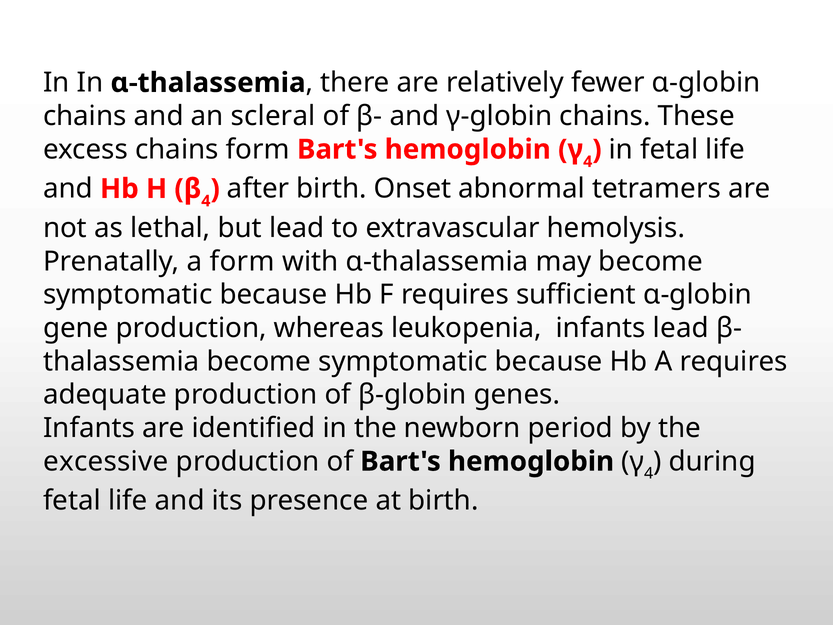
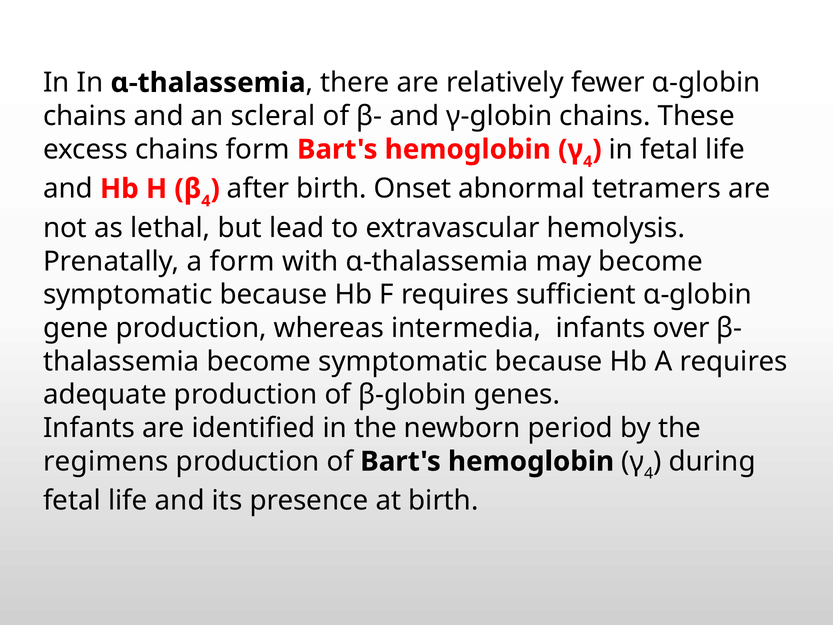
leukopenia: leukopenia -> intermedia
infants lead: lead -> over
excessive: excessive -> regimens
